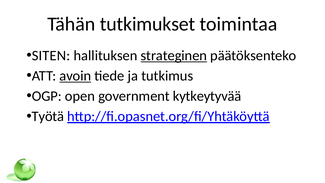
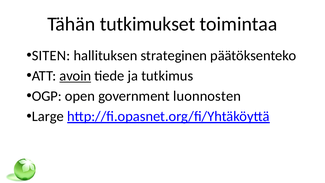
strateginen underline: present -> none
kytkeytyvää: kytkeytyvää -> luonnosten
Työtä: Työtä -> Large
